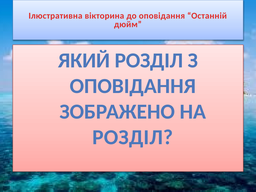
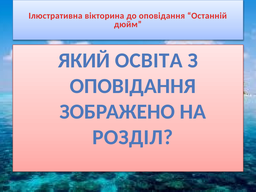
ЯКИЙ РОЗДІЛ: РОЗДІЛ -> ОСВІТА
